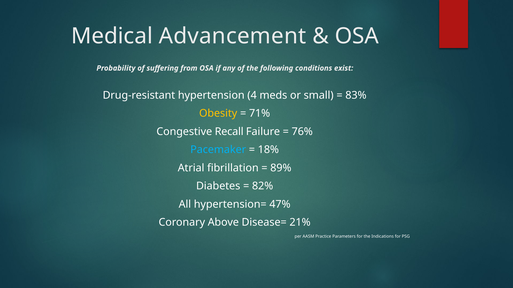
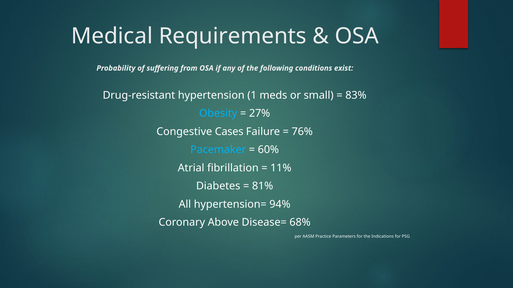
Advancement: Advancement -> Requirements
4: 4 -> 1
Obesity colour: yellow -> light blue
71%: 71% -> 27%
Recall: Recall -> Cases
18%: 18% -> 60%
89%: 89% -> 11%
82%: 82% -> 81%
47%: 47% -> 94%
21%: 21% -> 68%
